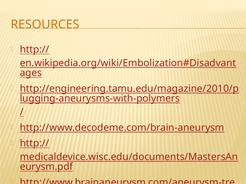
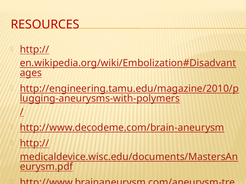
RESOURCES colour: orange -> red
